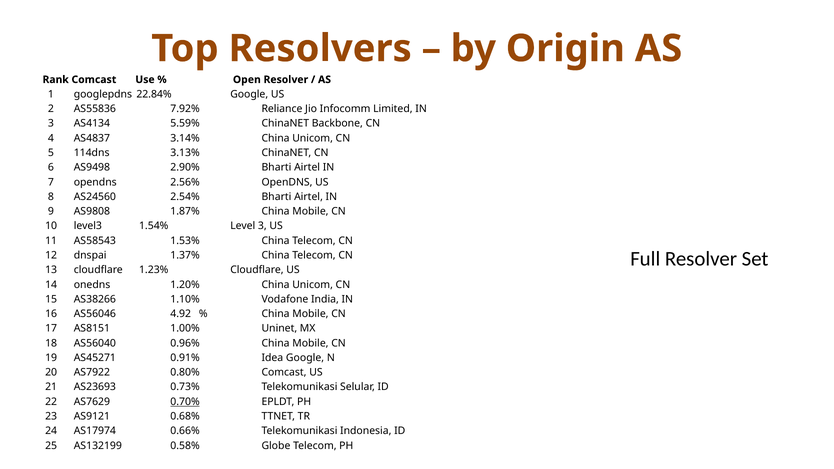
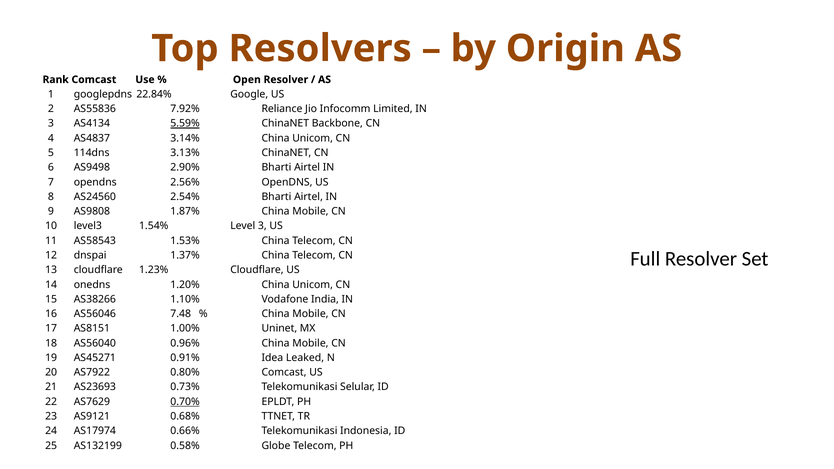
5.59% underline: none -> present
4.92: 4.92 -> 7.48
Idea Google: Google -> Leaked
